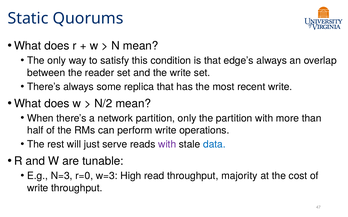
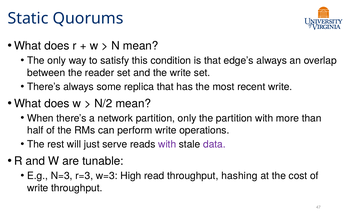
data colour: blue -> purple
r=0: r=0 -> r=3
majority: majority -> hashing
